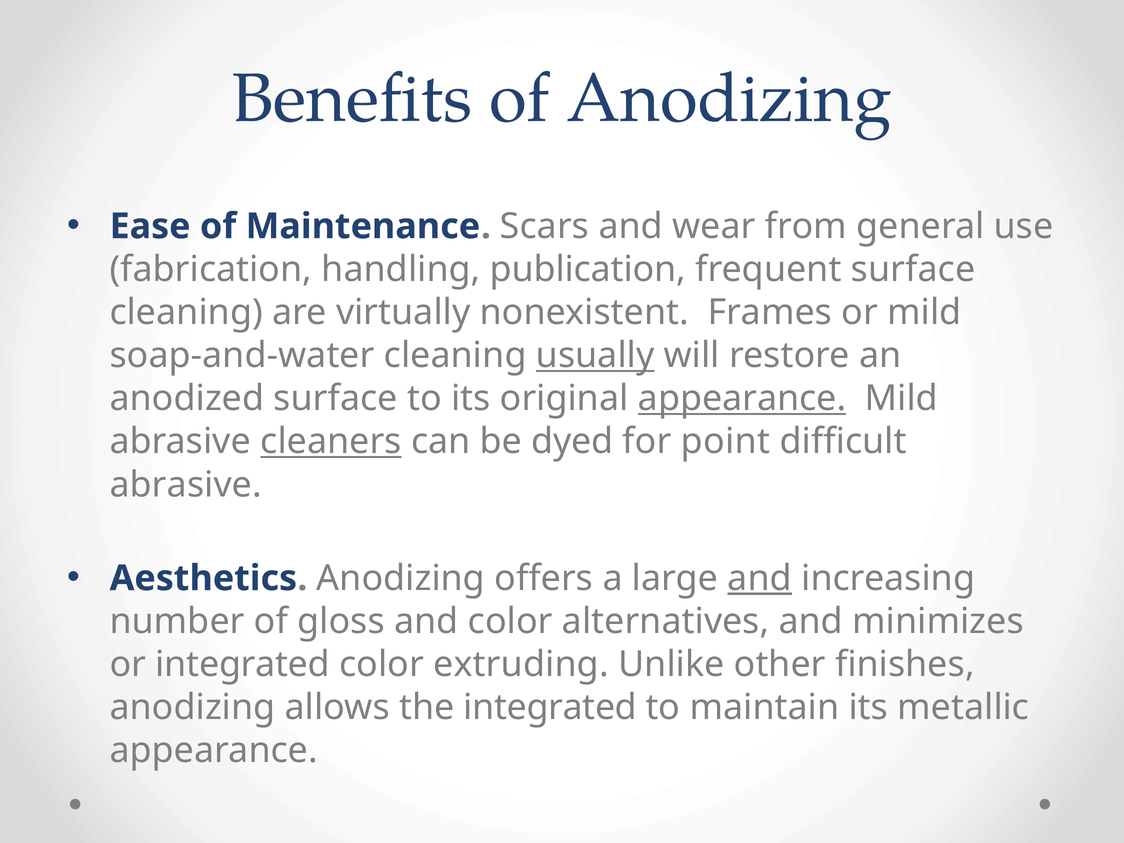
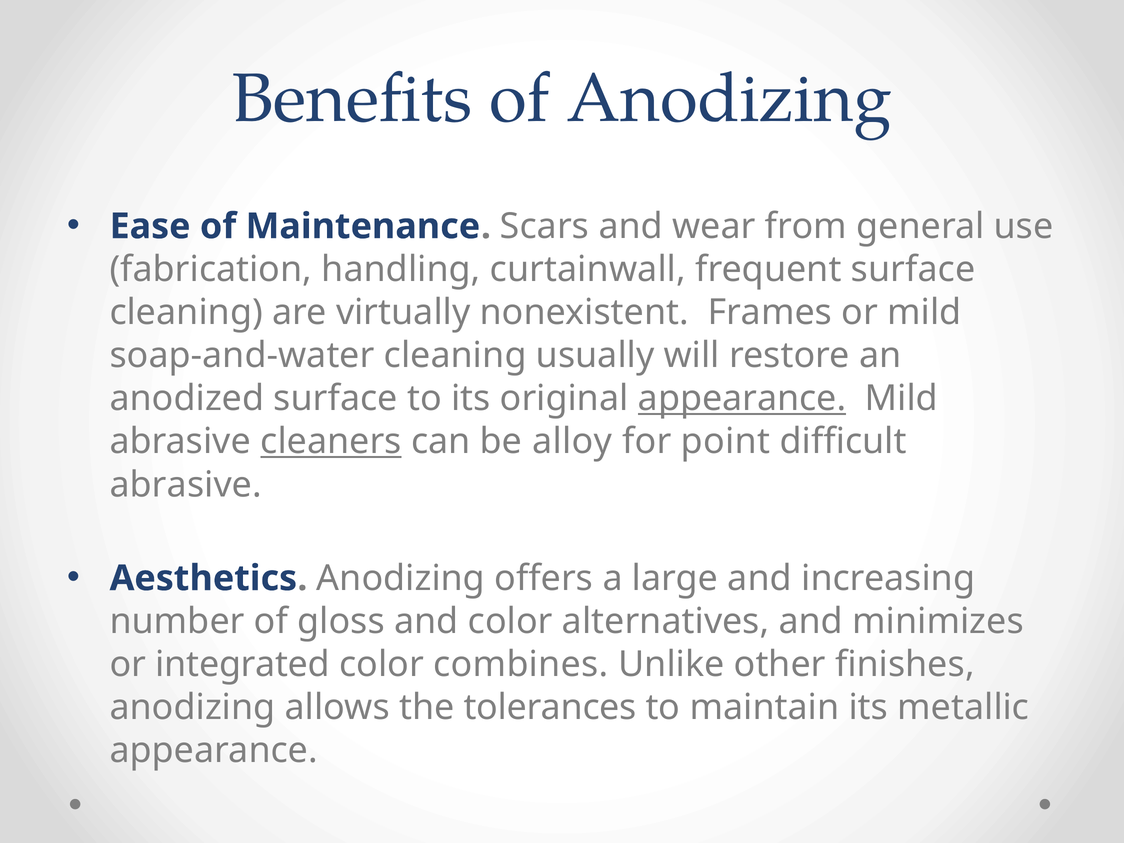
publication: publication -> curtainwall
usually underline: present -> none
dyed: dyed -> alloy
and at (760, 578) underline: present -> none
extruding: extruding -> combines
the integrated: integrated -> tolerances
